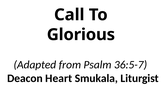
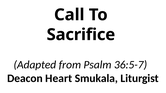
Glorious: Glorious -> Sacrifice
